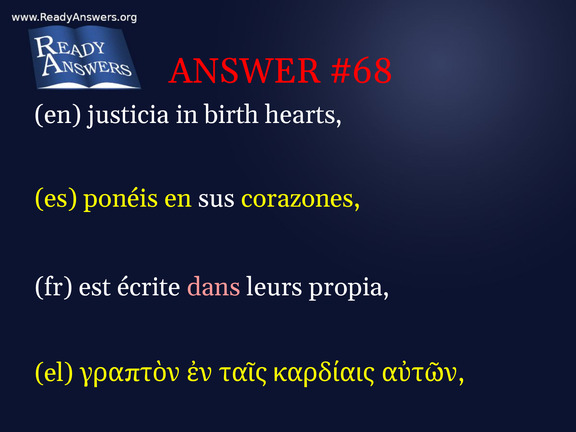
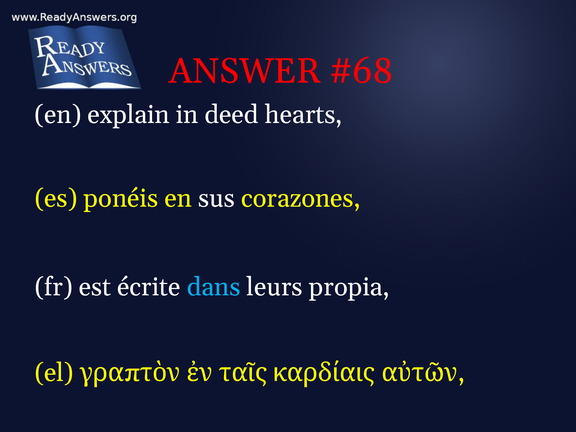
justicia: justicia -> explain
birth: birth -> deed
dans colour: pink -> light blue
